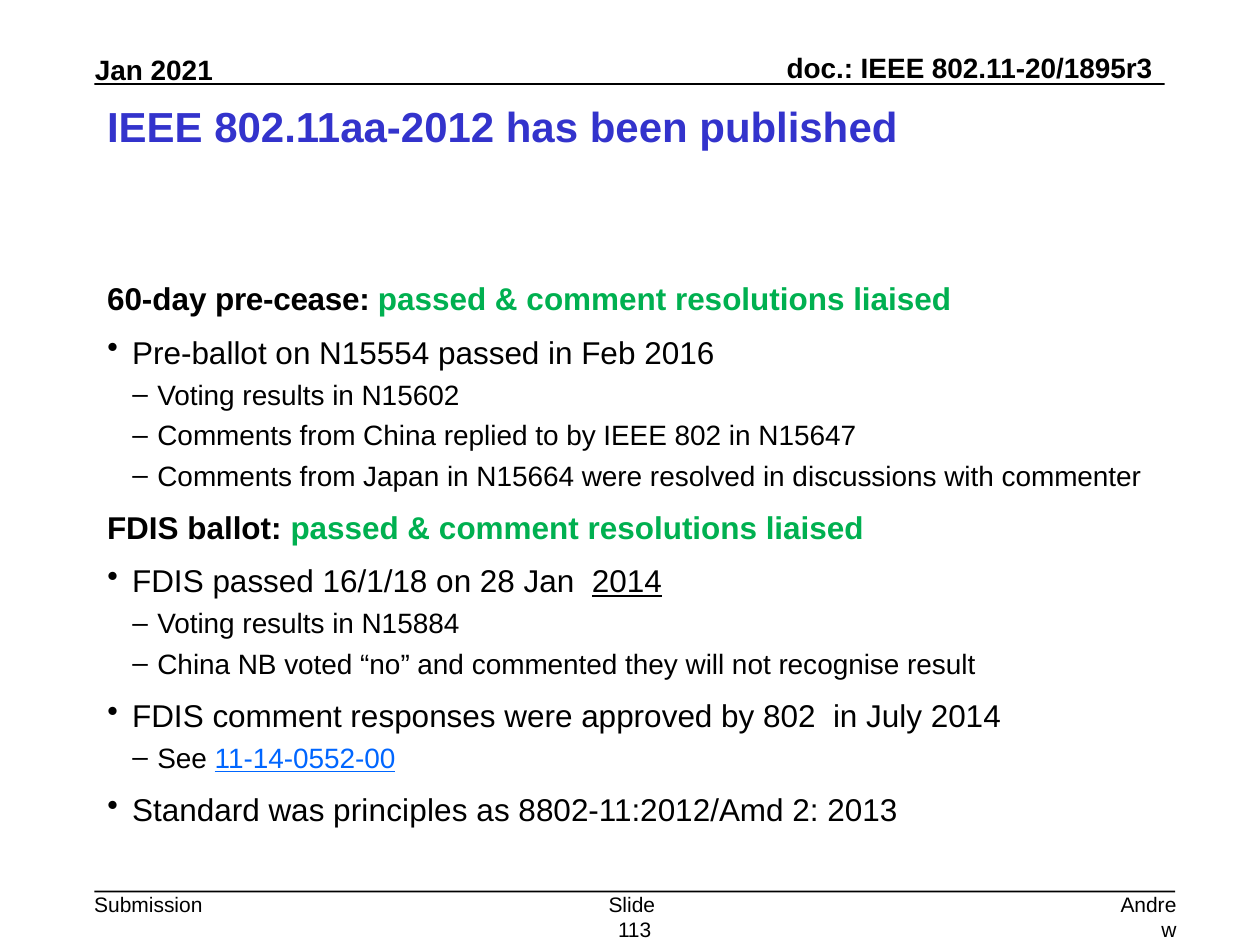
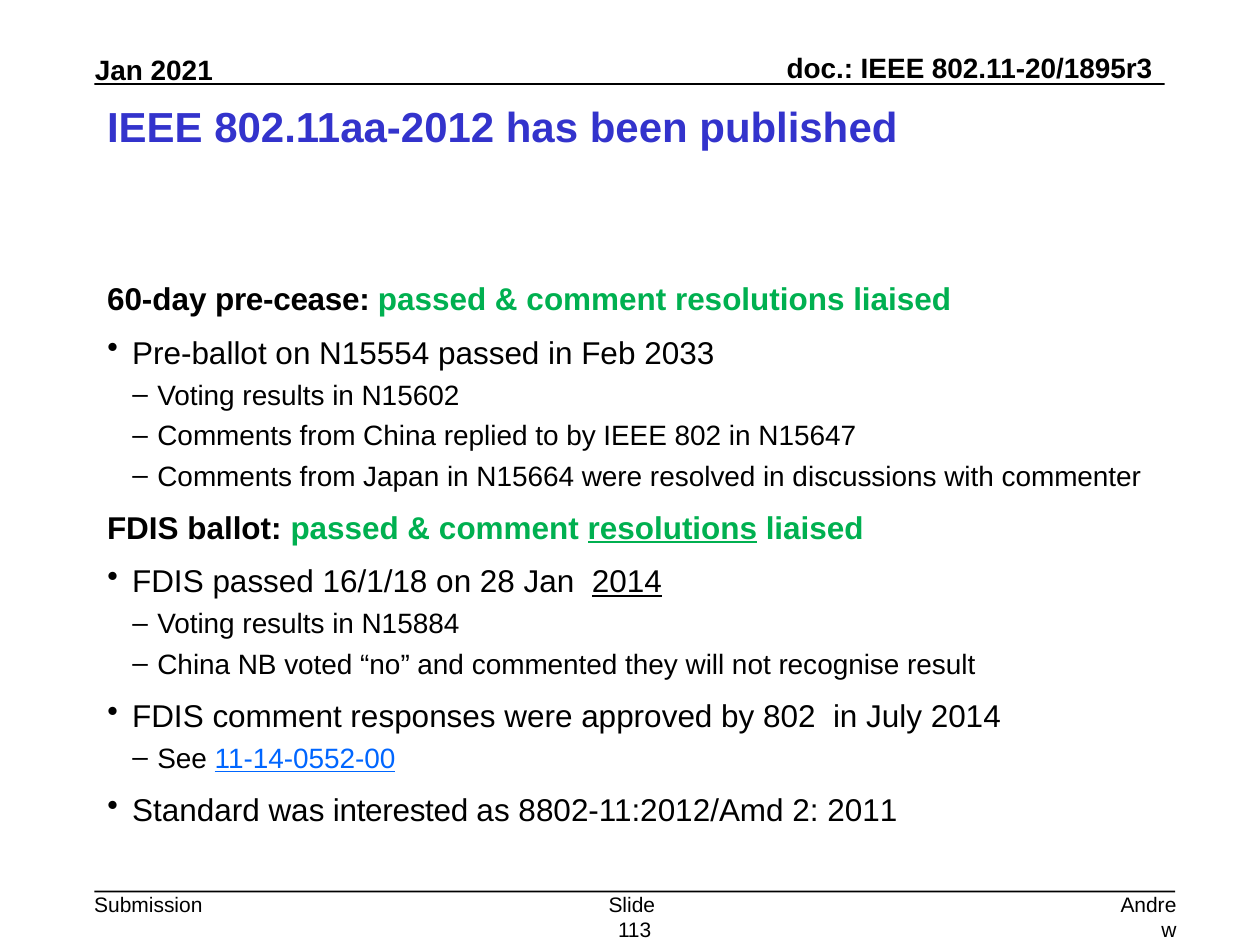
2016: 2016 -> 2033
resolutions at (672, 529) underline: none -> present
principles: principles -> interested
2013: 2013 -> 2011
